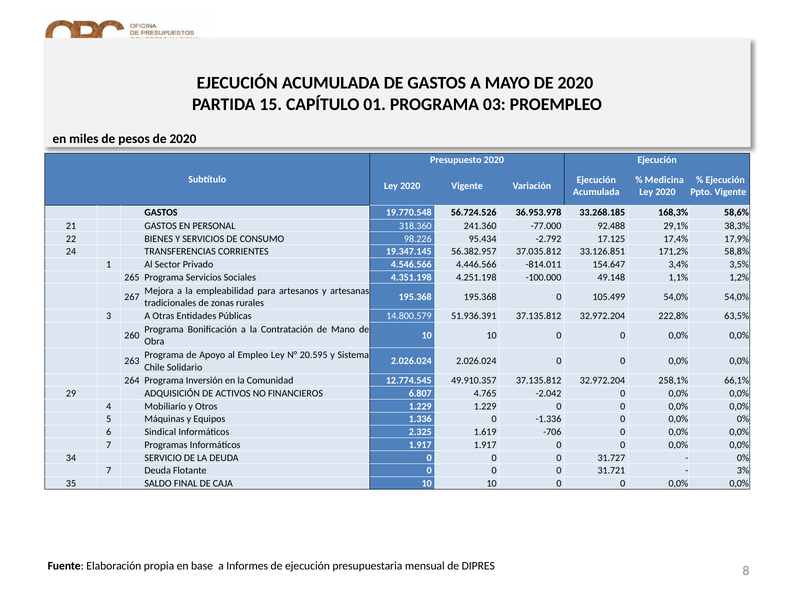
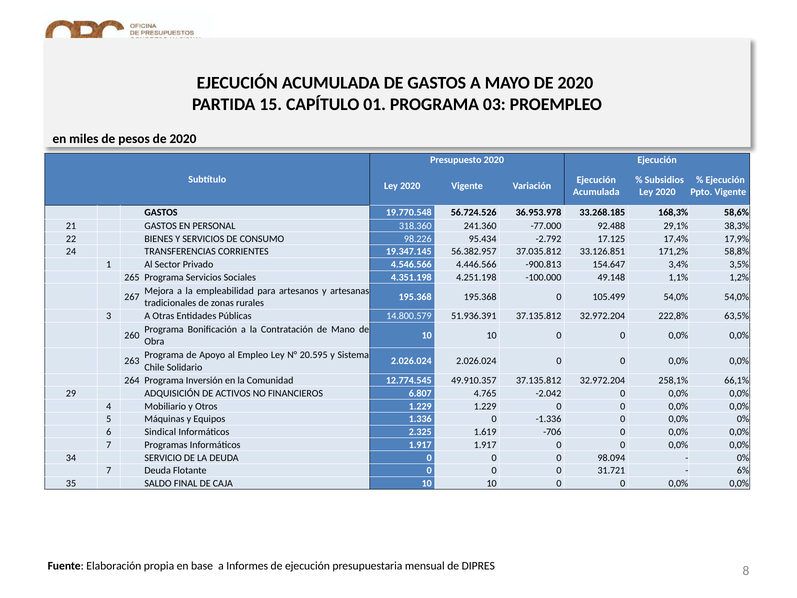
Medicina: Medicina -> Subsidios
-814.011: -814.011 -> -900.813
31.727: 31.727 -> 98.094
3%: 3% -> 6%
